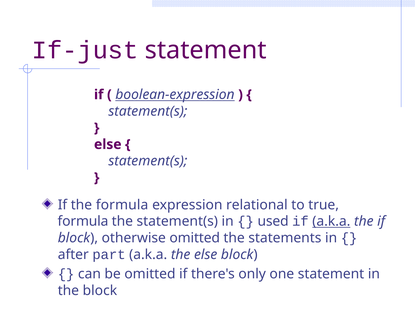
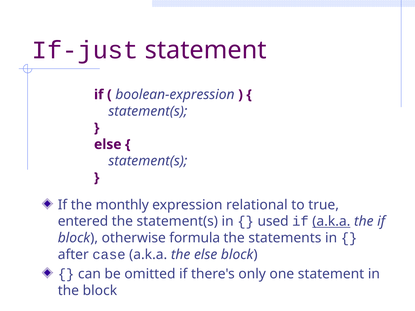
boolean-expression underline: present -> none
the formula: formula -> monthly
formula at (83, 222): formula -> entered
otherwise omitted: omitted -> formula
part: part -> case
